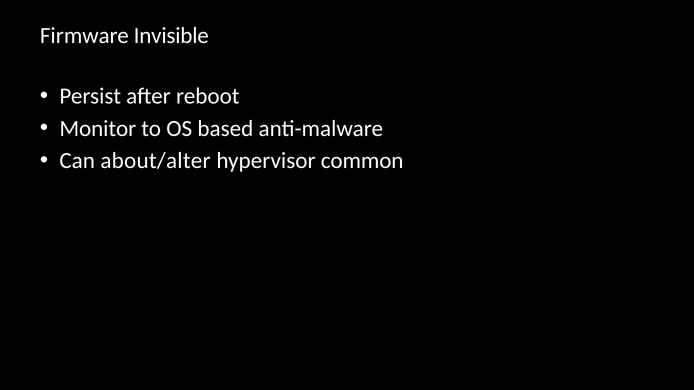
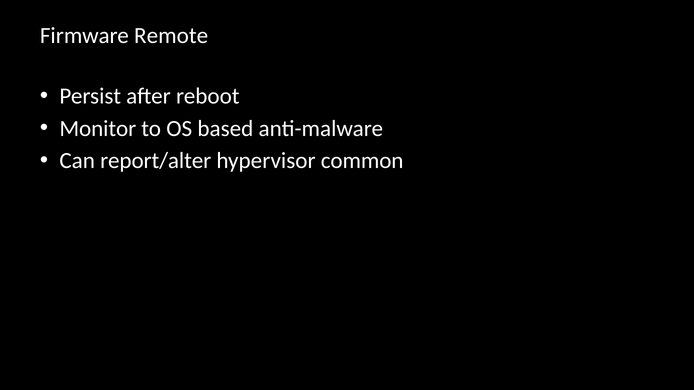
Invisible: Invisible -> Remote
about/alter: about/alter -> report/alter
